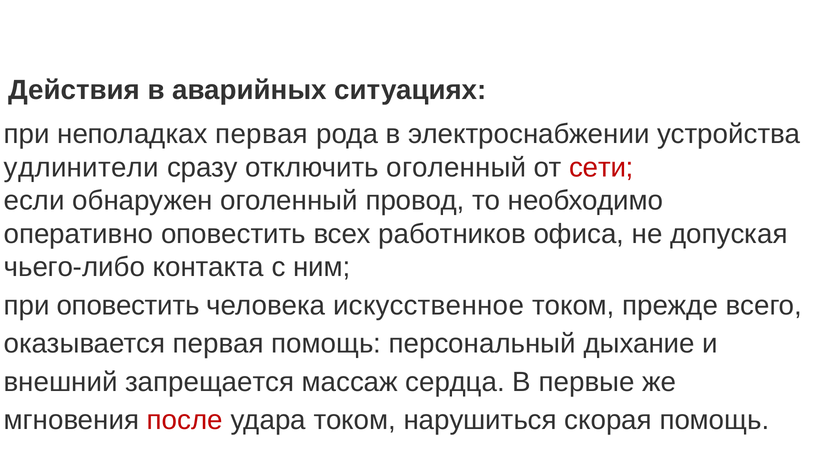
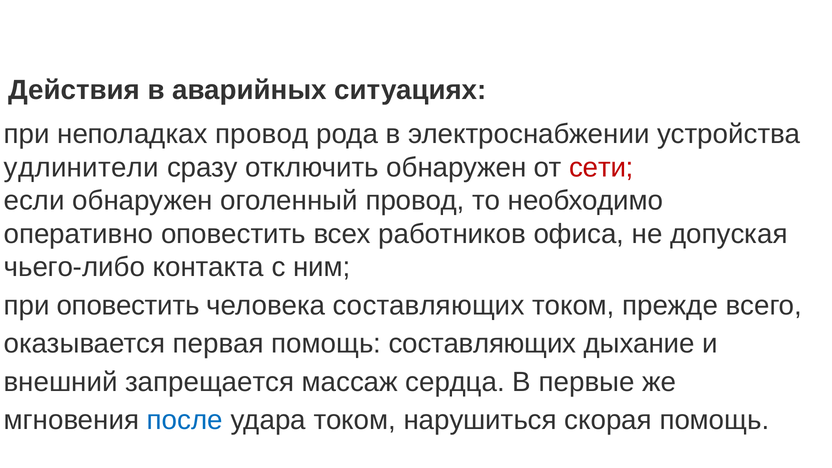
неполадках первая: первая -> провод
отключить оголенный: оголенный -> обнаружен
человека искусственное: искусственное -> составляющих
помощь персональный: персональный -> составляющих
после colour: red -> blue
